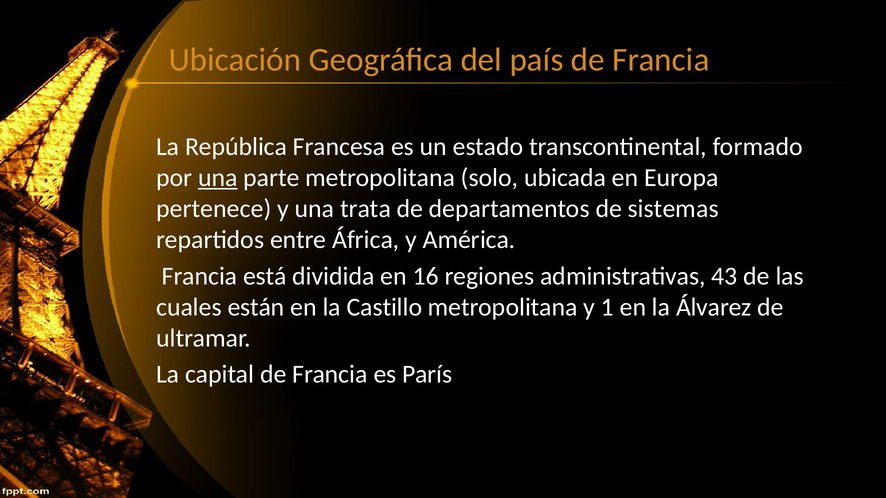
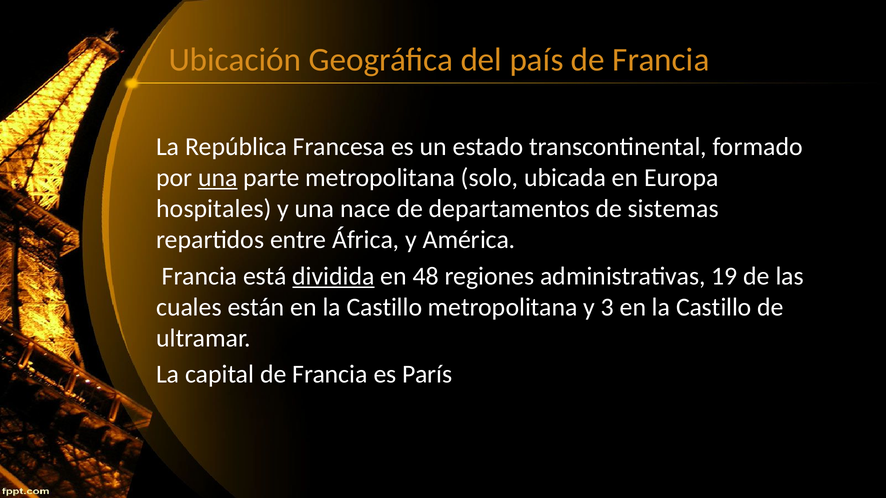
pertenece: pertenece -> hospitales
trata: trata -> nace
dividida underline: none -> present
16: 16 -> 48
43: 43 -> 19
1: 1 -> 3
Álvarez at (714, 307): Álvarez -> Castillo
